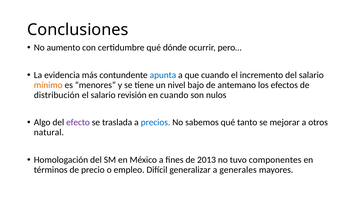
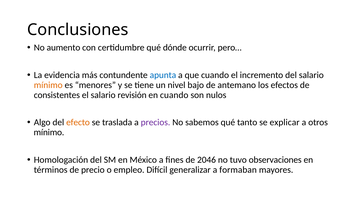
distribución: distribución -> consistentes
efecto colour: purple -> orange
precios colour: blue -> purple
mejorar: mejorar -> explicar
natural at (49, 133): natural -> mínimo
2013: 2013 -> 2046
componentes: componentes -> observaciones
generales: generales -> formaban
